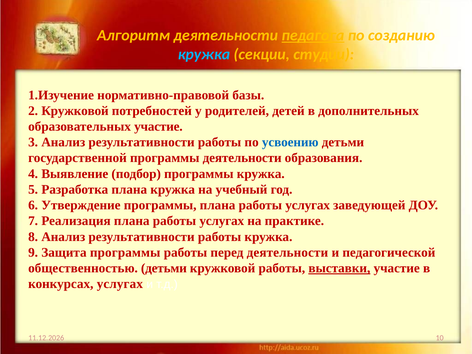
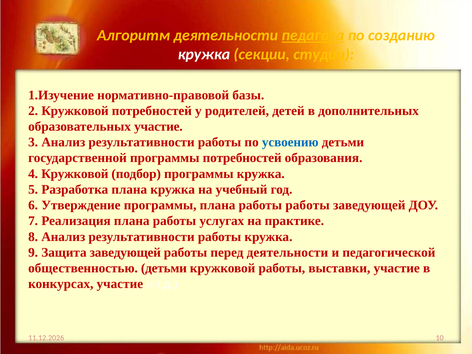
кружка at (204, 54) colour: light blue -> white
программы деятельности: деятельности -> потребностей
4 Выявление: Выявление -> Кружковой
программы плана работы услугах: услугах -> работы
Защита программы: программы -> заведующей
выставки underline: present -> none
конкурсах услугах: услугах -> участие
